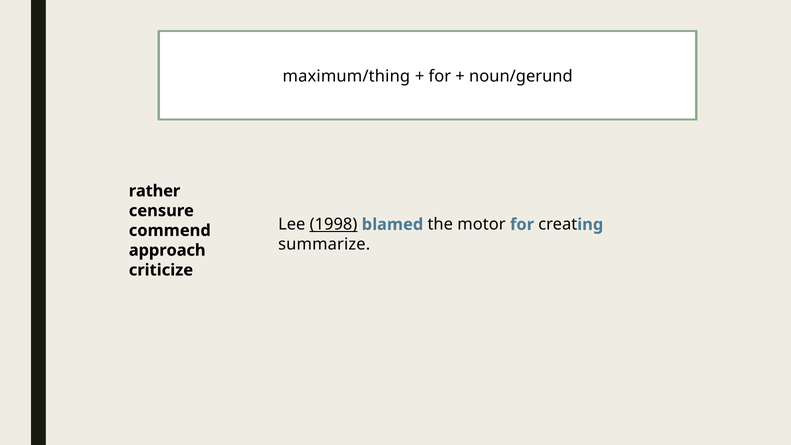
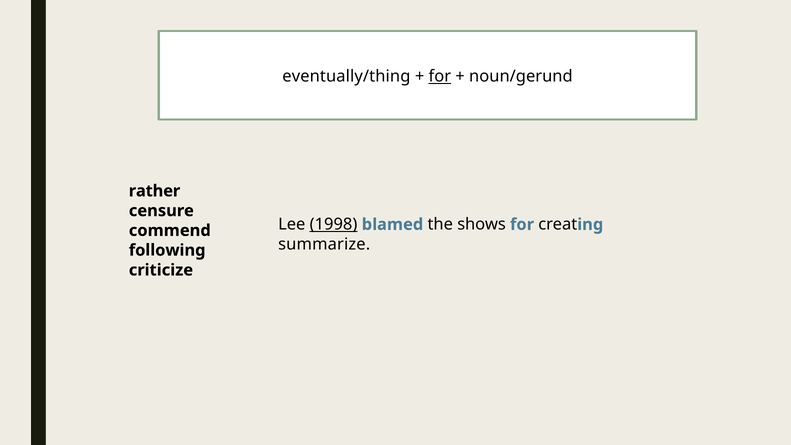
maximum/thing: maximum/thing -> eventually/thing
for at (440, 76) underline: none -> present
motor: motor -> shows
approach: approach -> following
